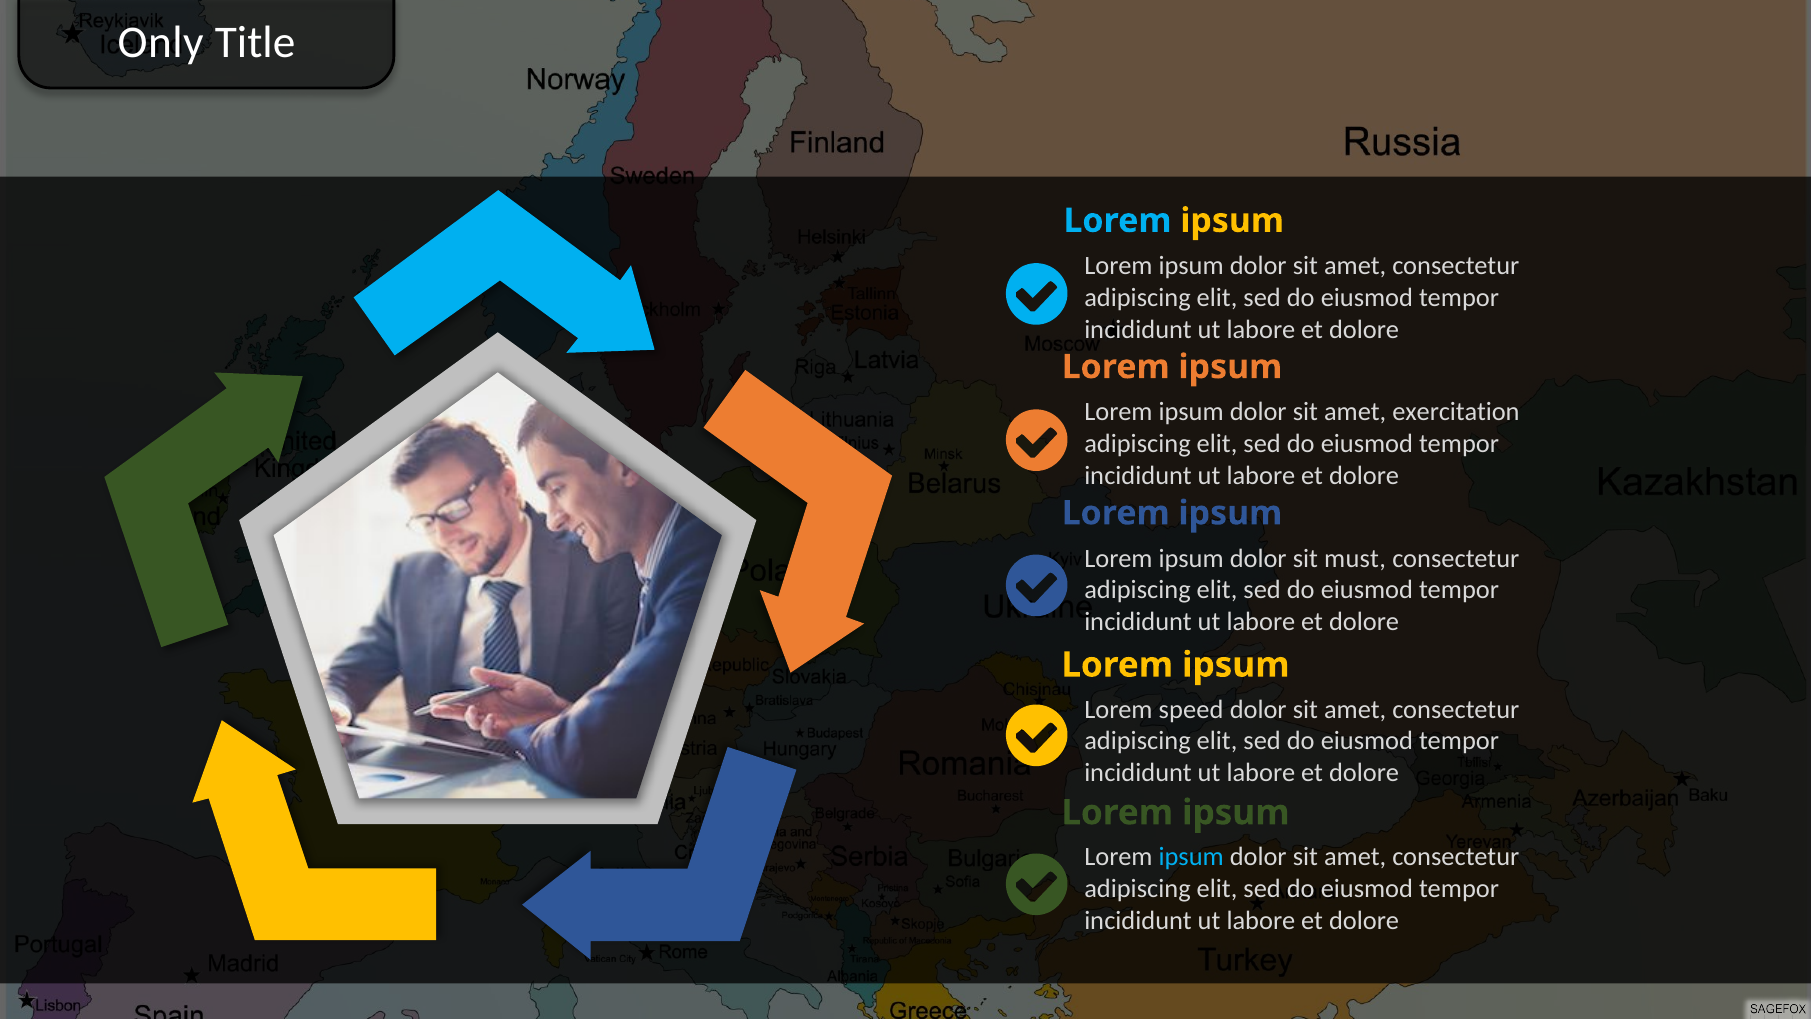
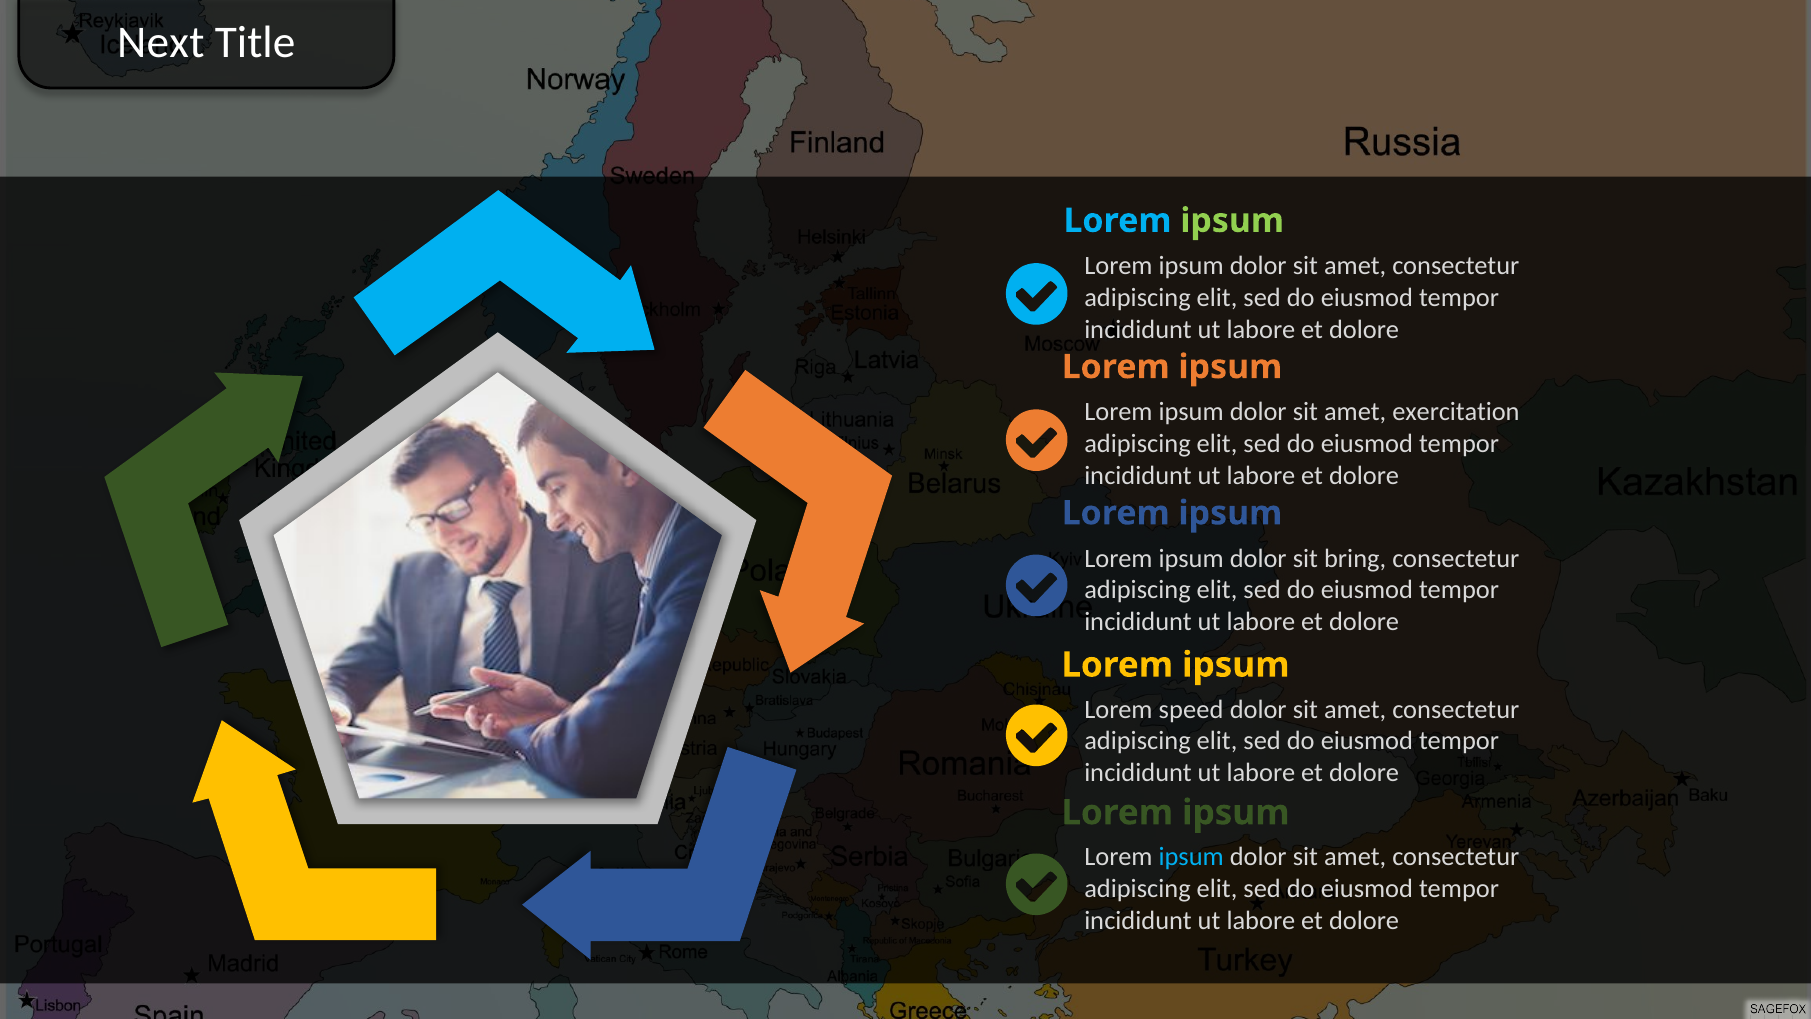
Only: Only -> Next
ipsum at (1232, 221) colour: yellow -> light green
must: must -> bring
